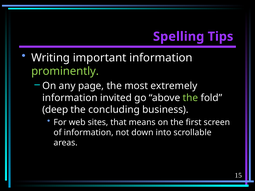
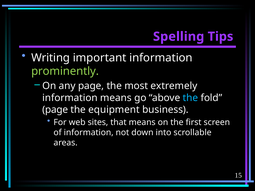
information invited: invited -> means
the at (190, 98) colour: light green -> light blue
deep at (55, 110): deep -> page
concluding: concluding -> equipment
